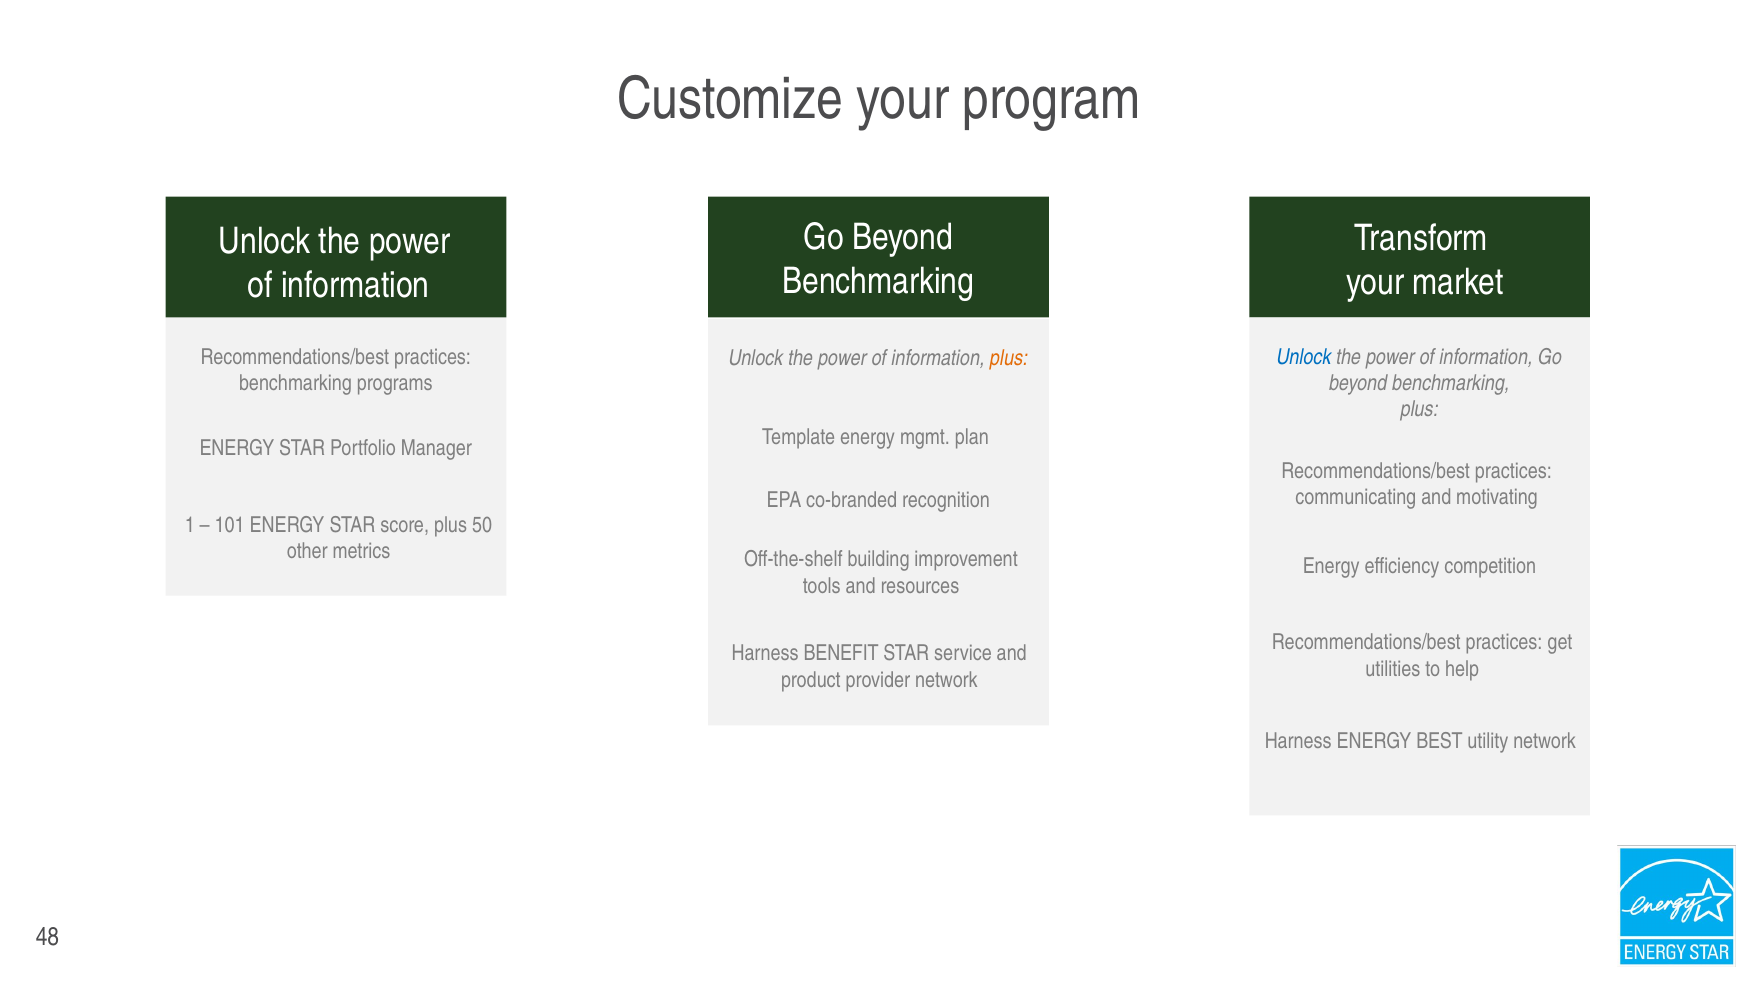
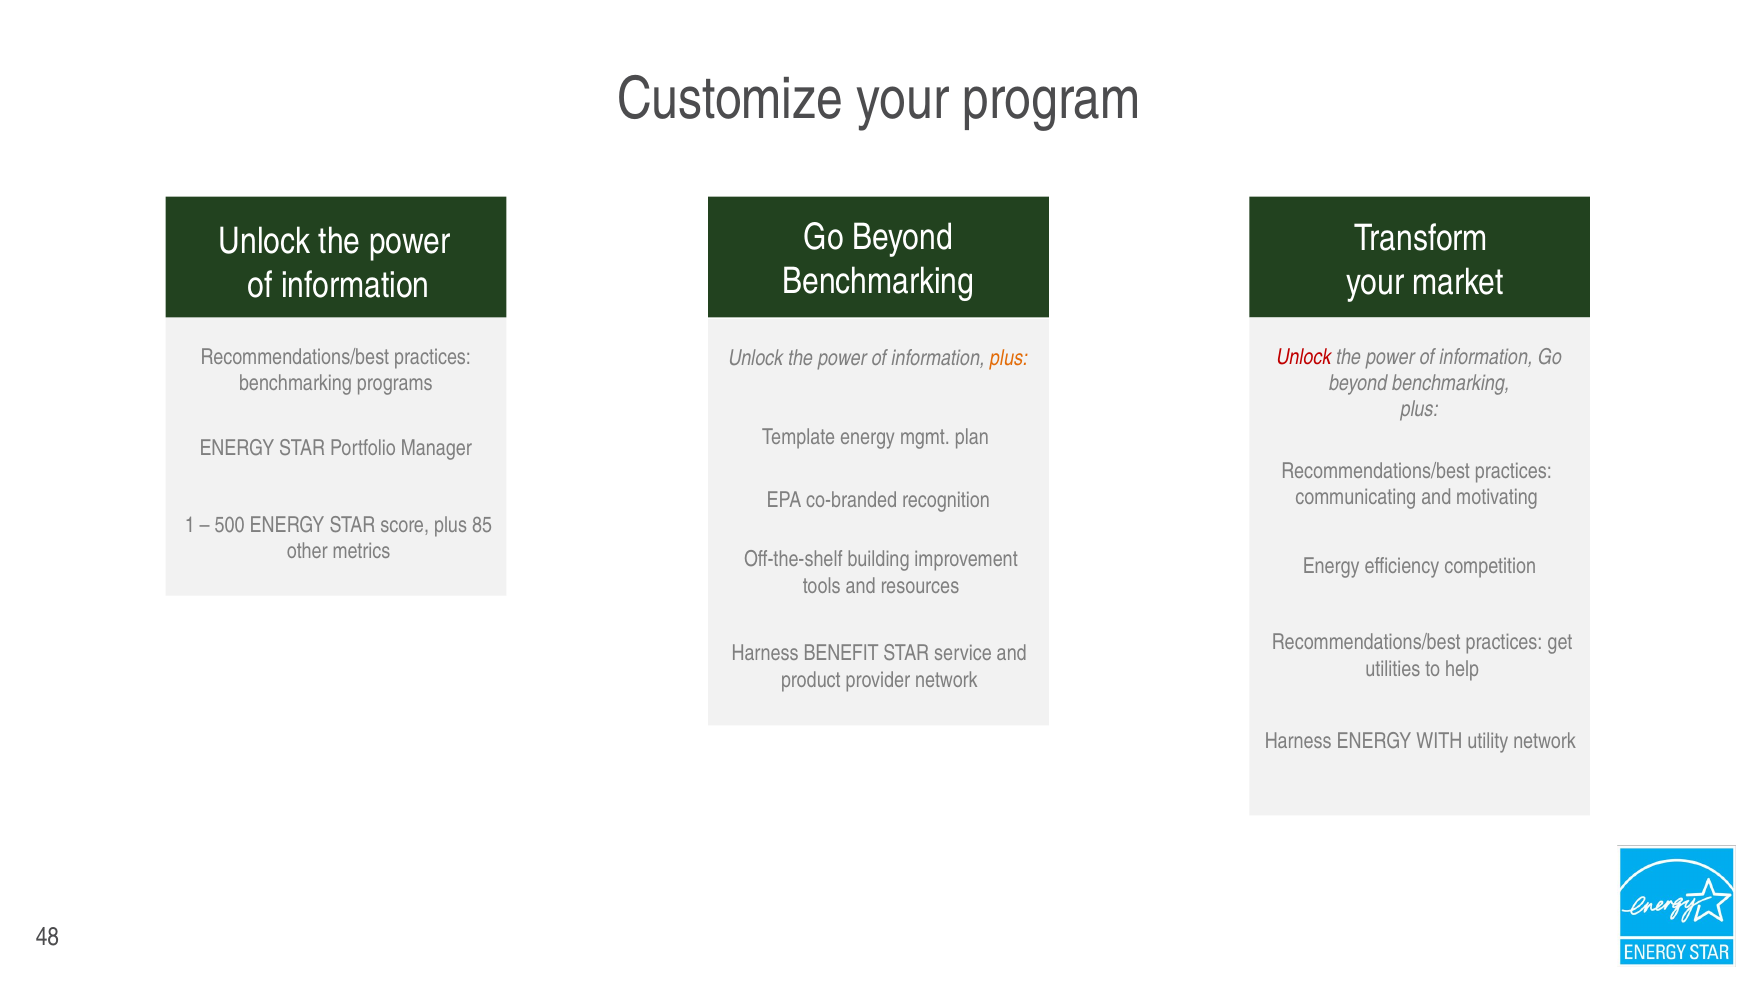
Unlock at (1304, 357) colour: blue -> red
101: 101 -> 500
50: 50 -> 85
BEST: BEST -> WITH
